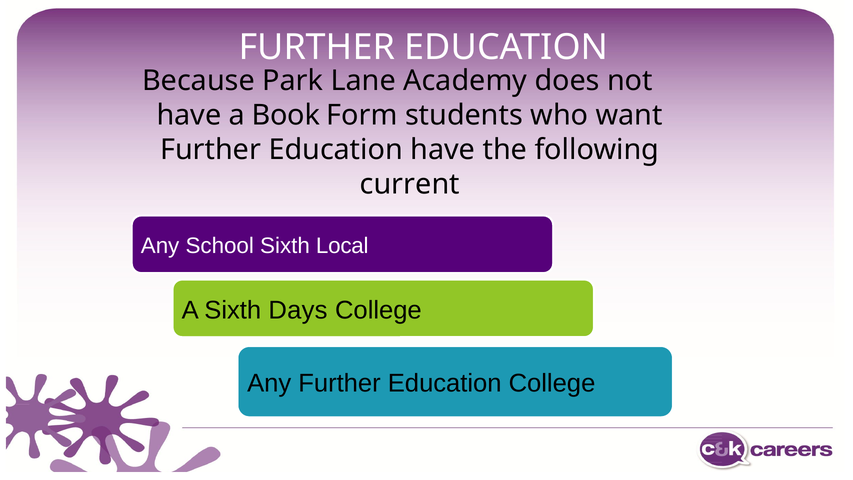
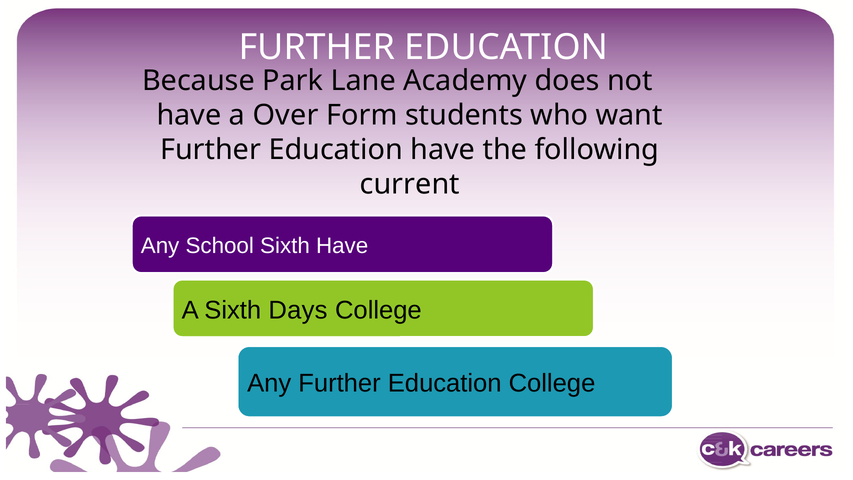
Book: Book -> Over
Sixth Local: Local -> Have
